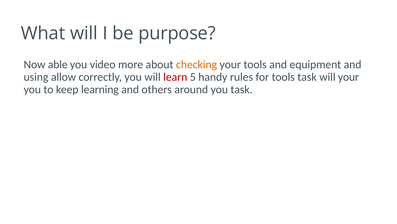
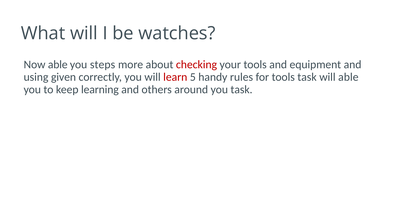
purpose: purpose -> watches
video: video -> steps
checking colour: orange -> red
allow: allow -> given
will your: your -> able
